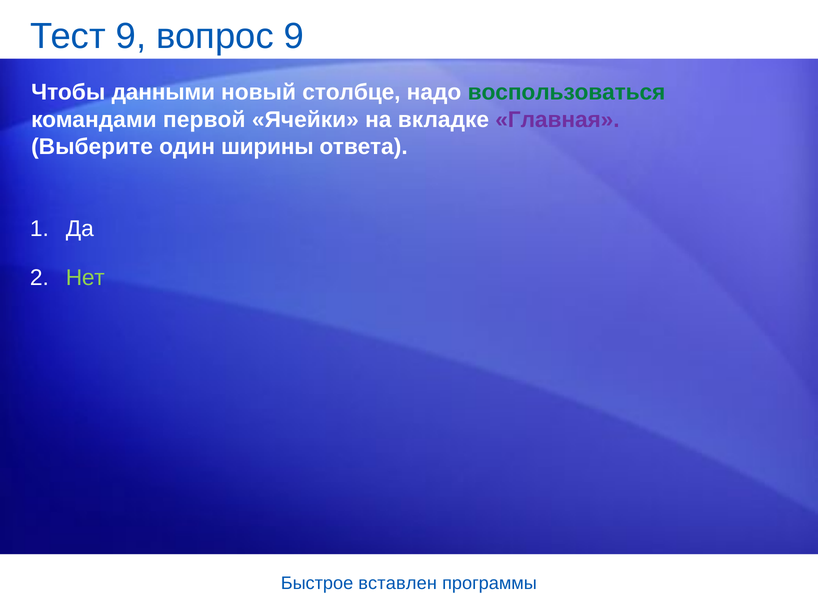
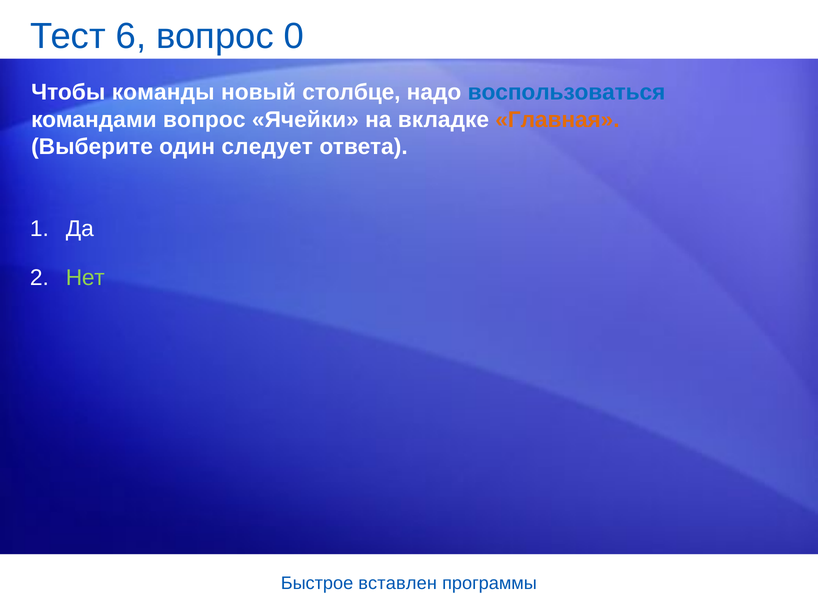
Тест 9: 9 -> 6
вопрос 9: 9 -> 0
данными: данными -> команды
воспользоваться colour: green -> blue
командами первой: первой -> вопрос
Главная colour: purple -> orange
ширины: ширины -> следует
